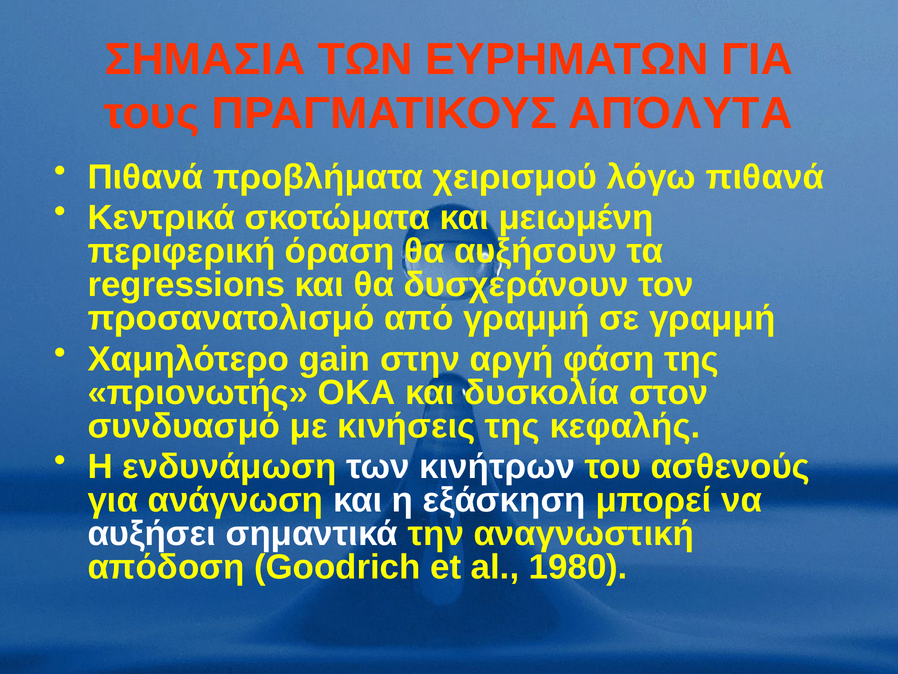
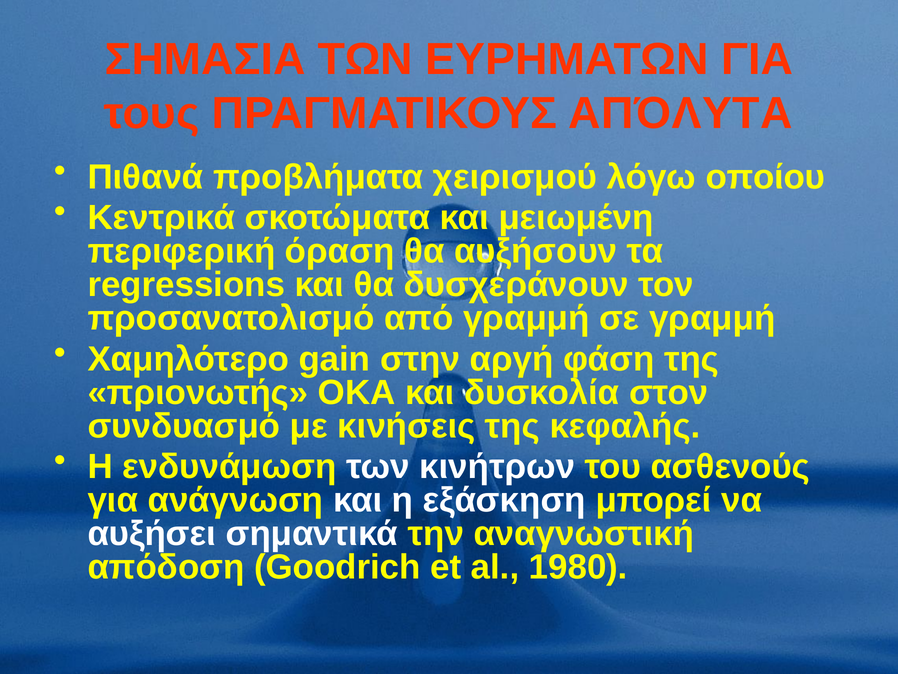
λόγω πιθανά: πιθανά -> οποίου
